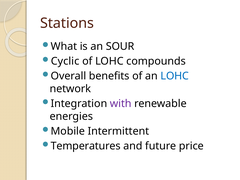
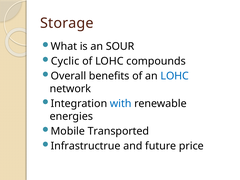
Stations: Stations -> Storage
with colour: purple -> blue
Intermittent: Intermittent -> Transported
Temperatures: Temperatures -> Infrastructrue
